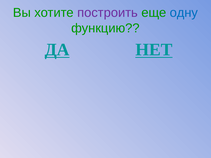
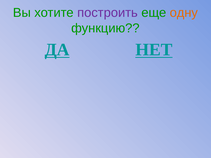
одну colour: blue -> orange
